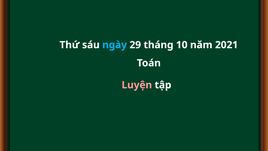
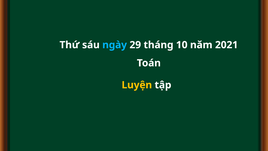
Luyện colour: pink -> yellow
